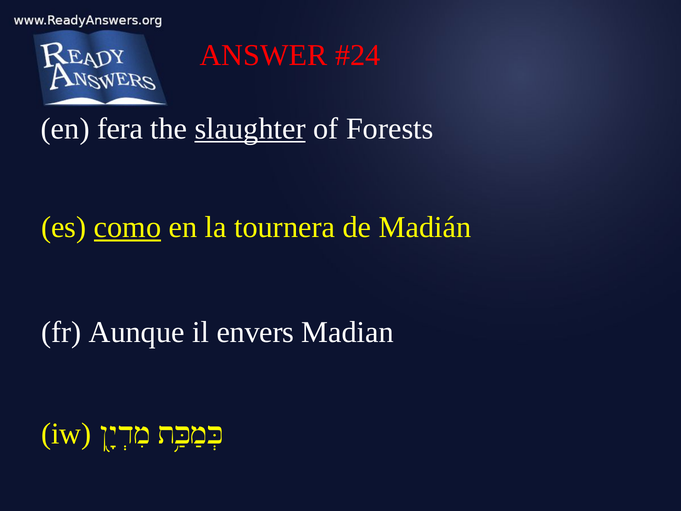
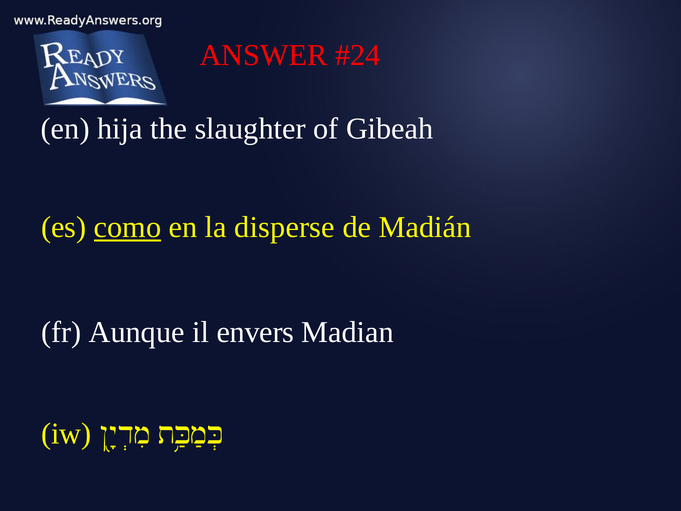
fera: fera -> hija
slaughter underline: present -> none
Forests: Forests -> Gibeah
tournera: tournera -> disperse
